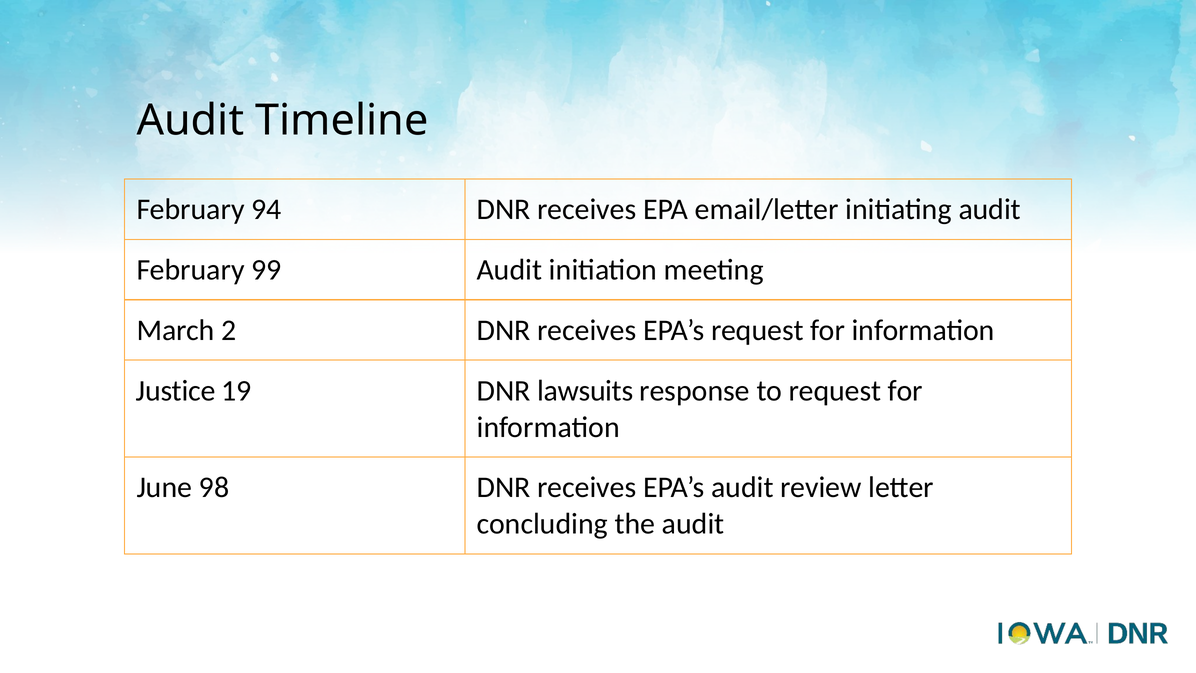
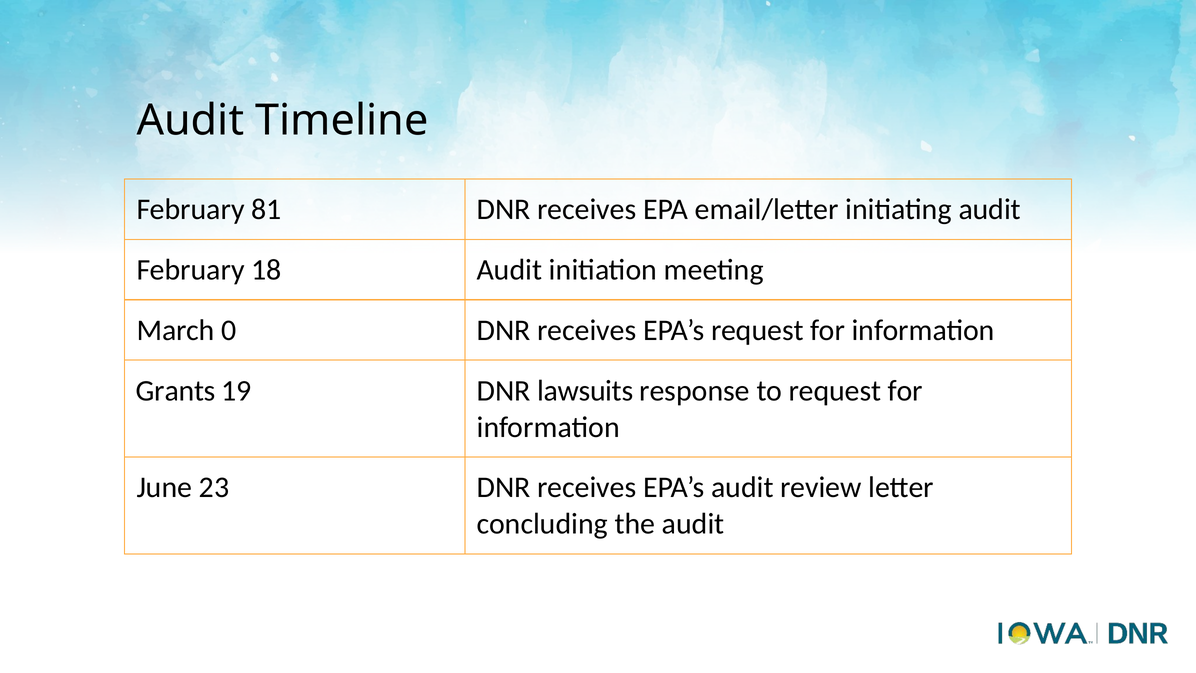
94: 94 -> 81
99: 99 -> 18
2: 2 -> 0
Justice: Justice -> Grants
98: 98 -> 23
